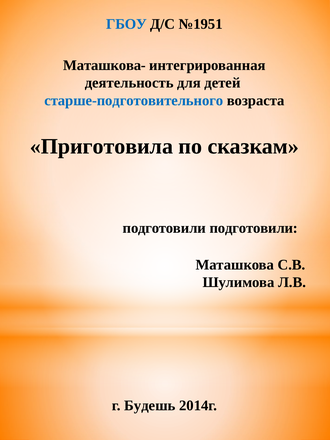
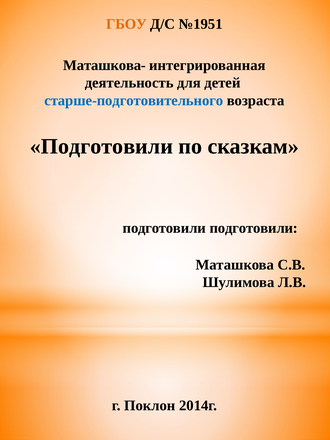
ГБОУ colour: blue -> orange
Приготовила at (101, 146): Приготовила -> Подготовили
Будешь: Будешь -> Поклон
